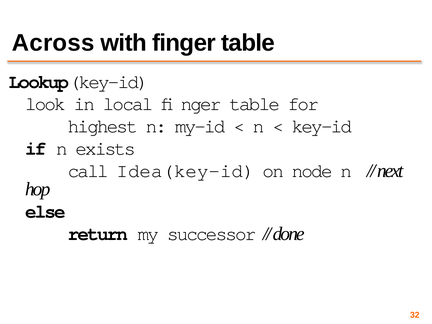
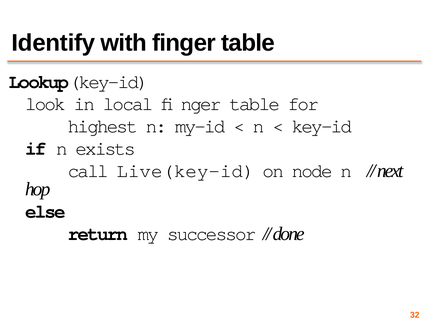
Across: Across -> Identify
Idea(key-id: Idea(key-id -> Live(key-id
